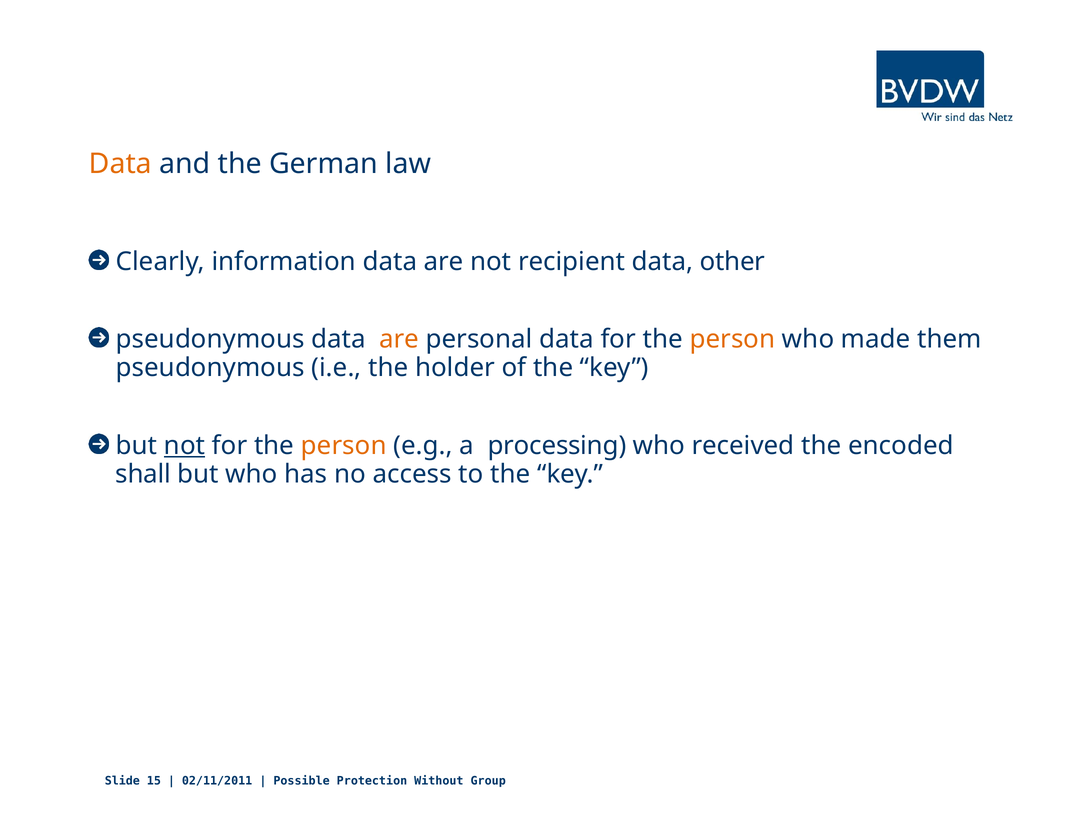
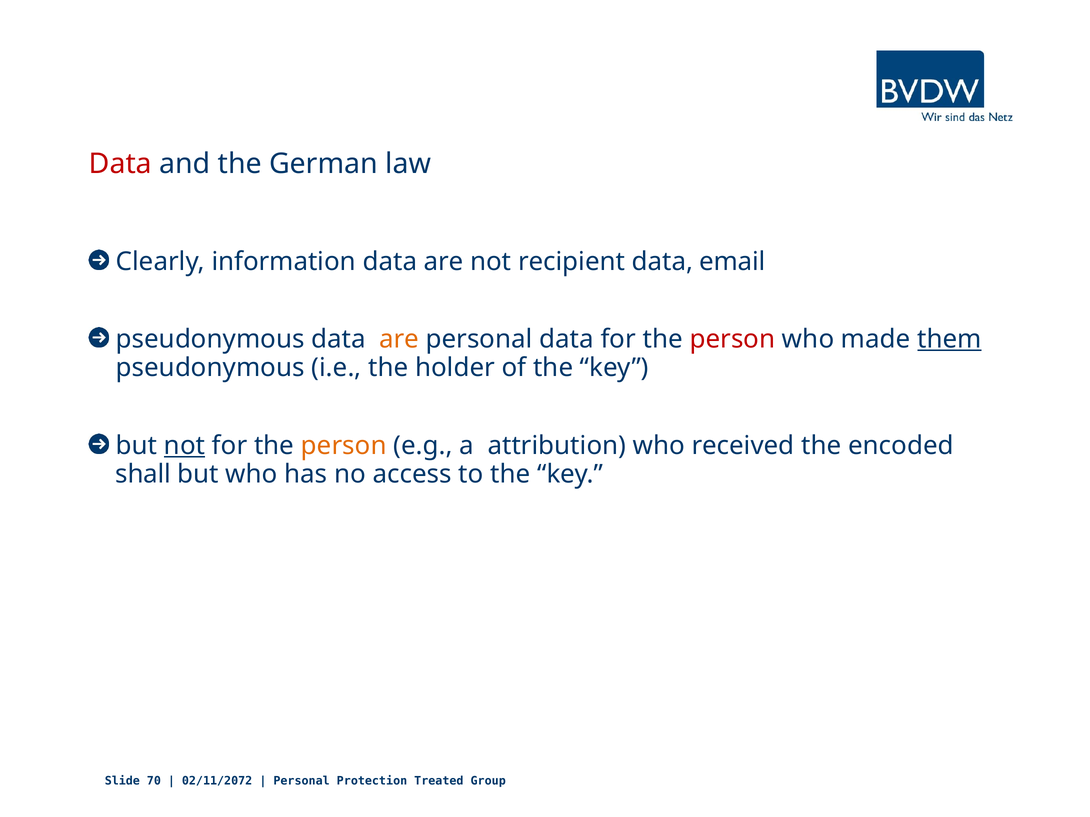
Data at (120, 164) colour: orange -> red
other: other -> email
person at (732, 340) colour: orange -> red
them underline: none -> present
processing: processing -> attribution
15: 15 -> 70
02/11/2011: 02/11/2011 -> 02/11/2072
Possible at (302, 782): Possible -> Personal
Without: Without -> Treated
